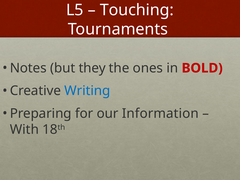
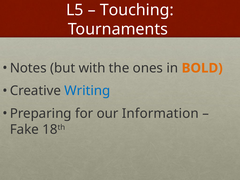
they: they -> with
BOLD colour: red -> orange
With: With -> Fake
